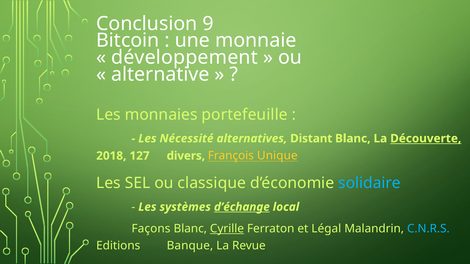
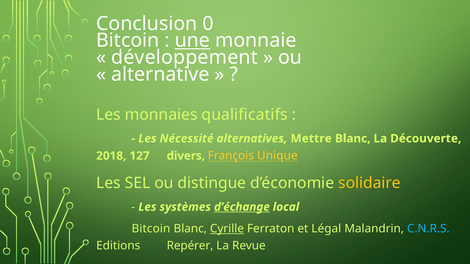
9: 9 -> 0
une underline: none -> present
portefeuille: portefeuille -> qualificatifs
Distant: Distant -> Mettre
Découverte underline: present -> none
classique: classique -> distingue
solidaire colour: light blue -> yellow
Façons at (151, 229): Façons -> Bitcoin
Banque: Banque -> Repérer
